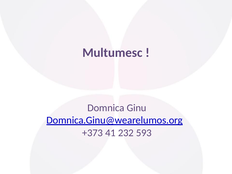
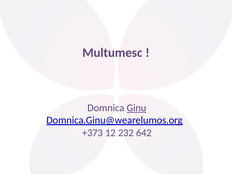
Ginu underline: none -> present
41: 41 -> 12
593: 593 -> 642
